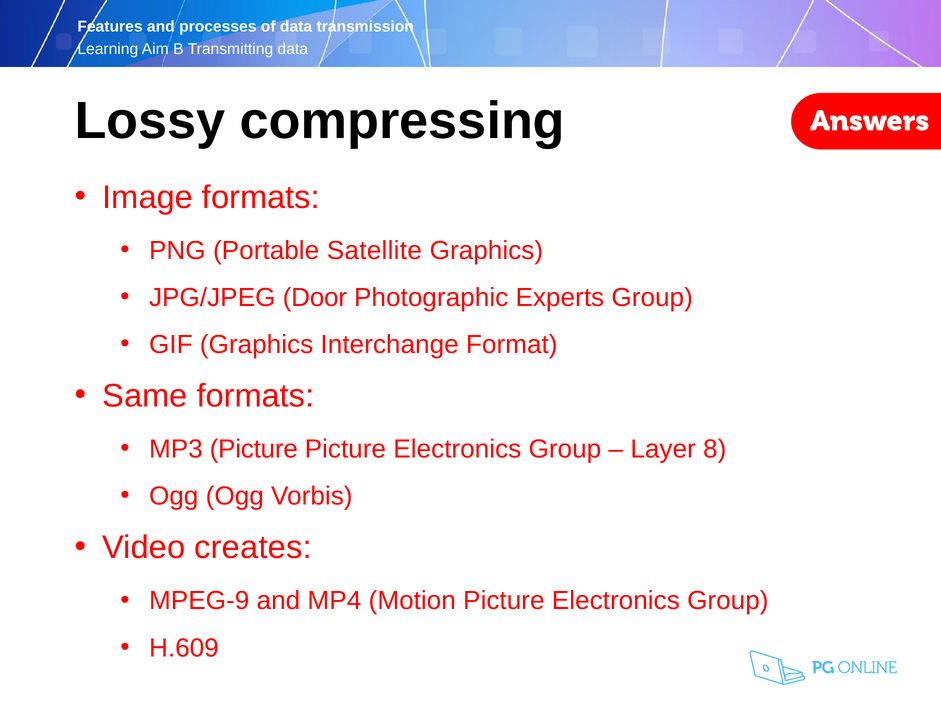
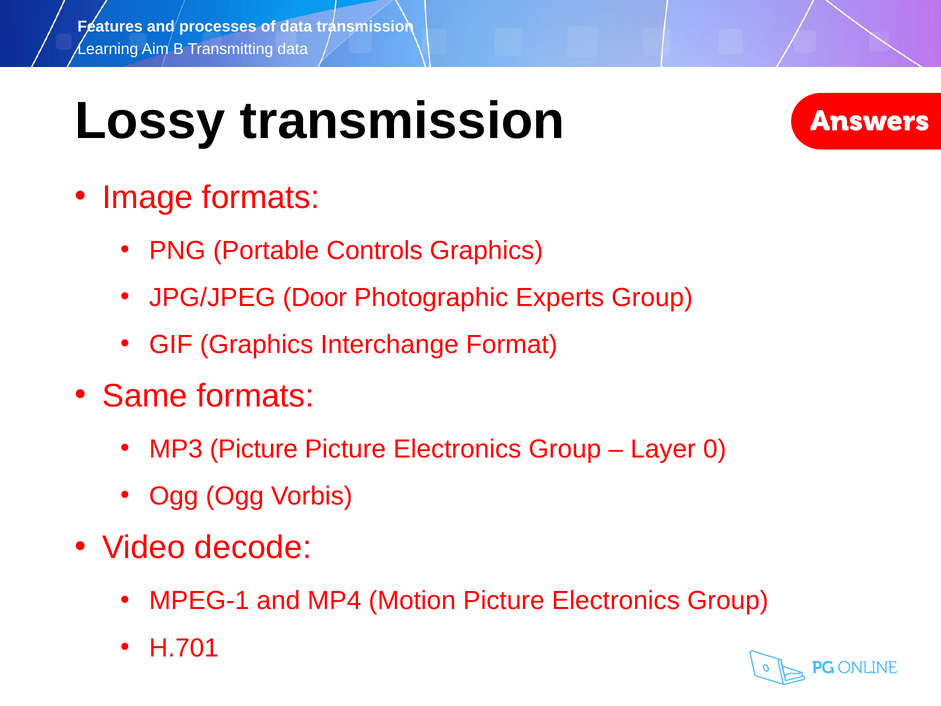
Lossy compressing: compressing -> transmission
Satellite: Satellite -> Controls
8: 8 -> 0
creates: creates -> decode
MPEG-9: MPEG-9 -> MPEG-1
H.609: H.609 -> H.701
